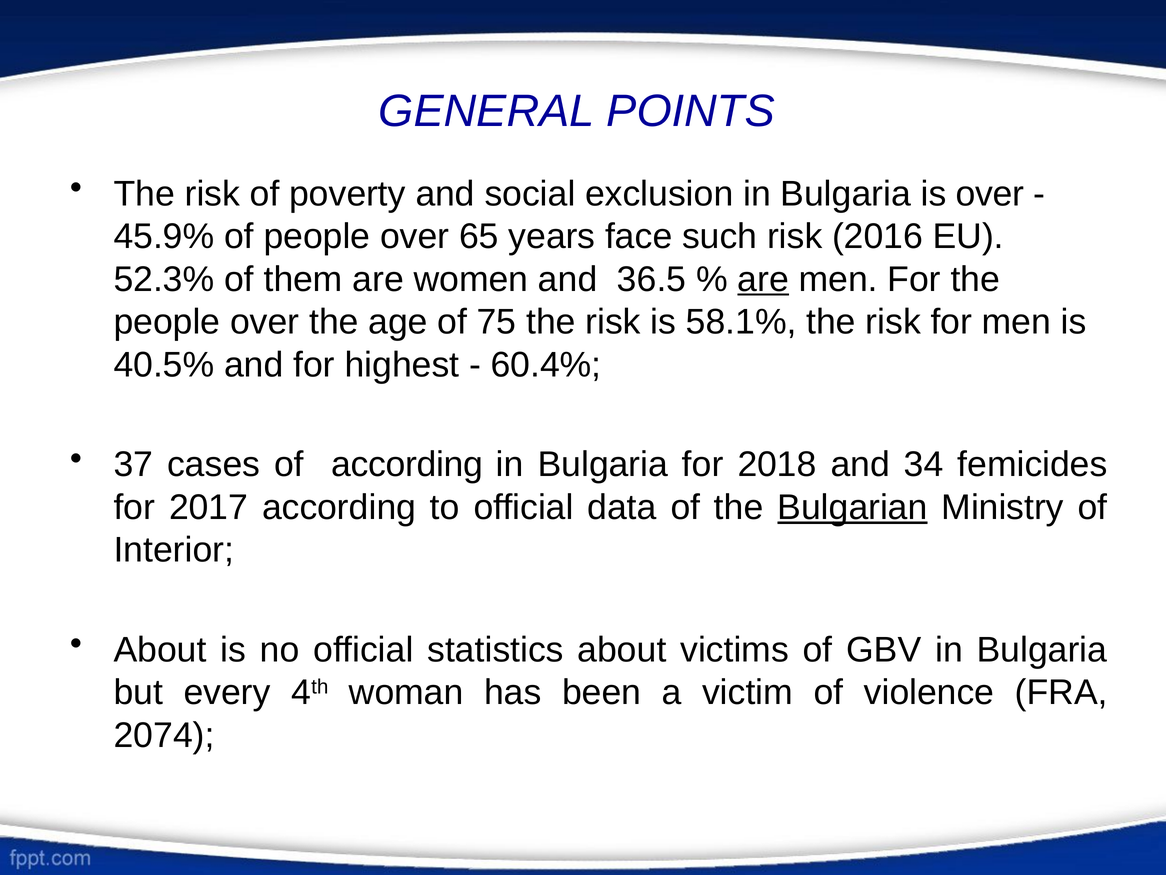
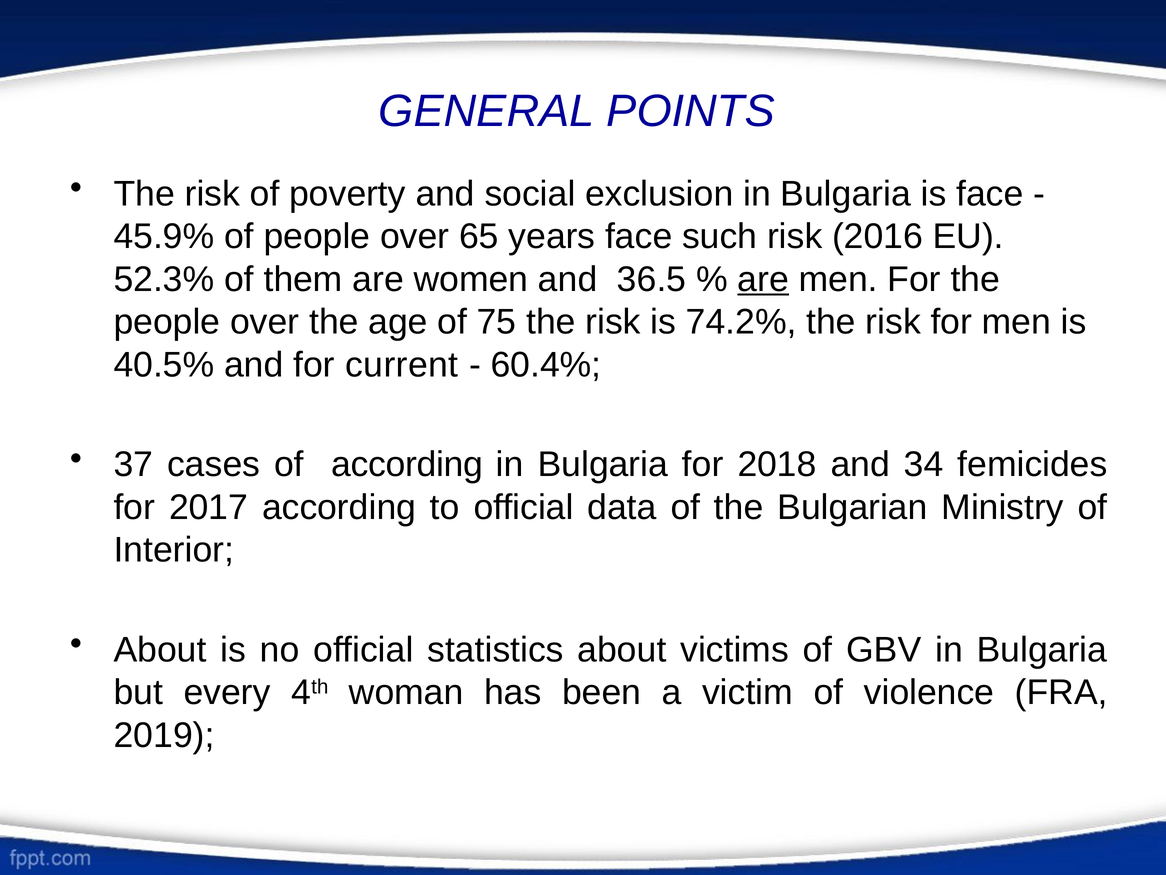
is over: over -> face
58.1%: 58.1% -> 74.2%
highest: highest -> current
Bulgarian underline: present -> none
2074: 2074 -> 2019
